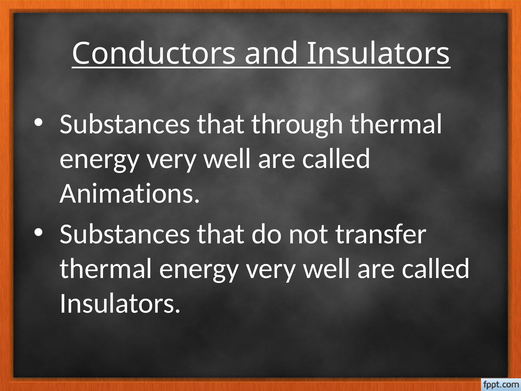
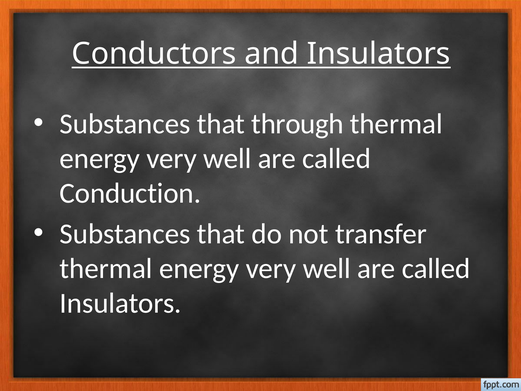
Animations: Animations -> Conduction
